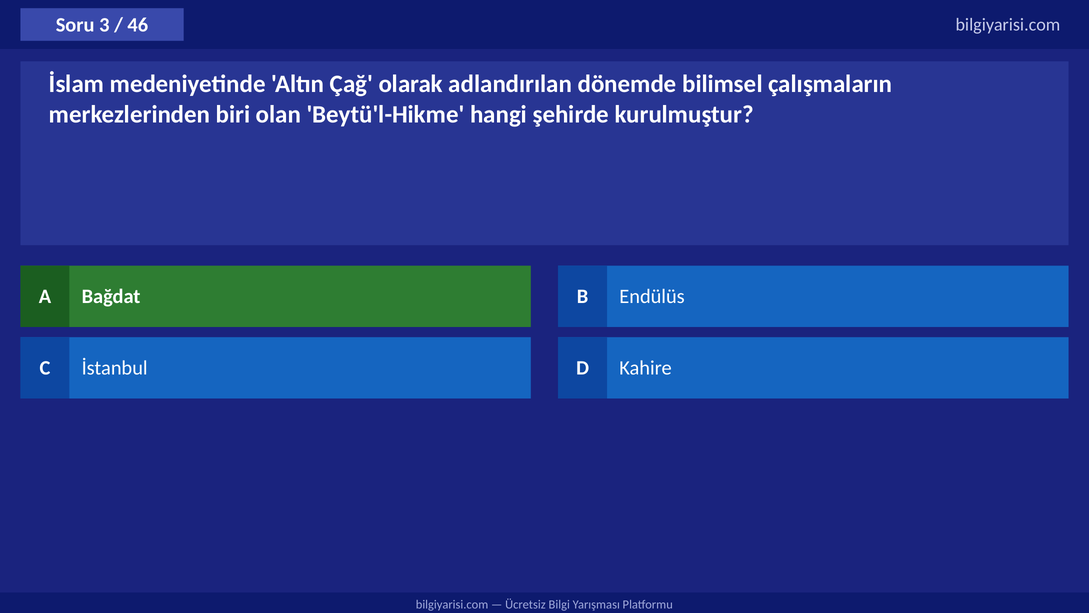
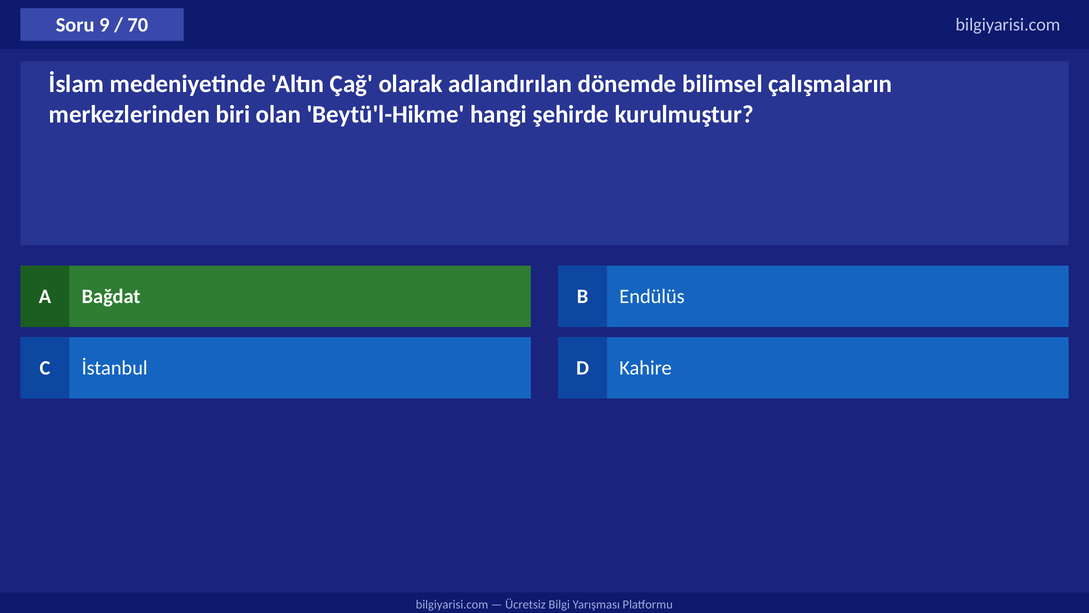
3: 3 -> 9
46: 46 -> 70
